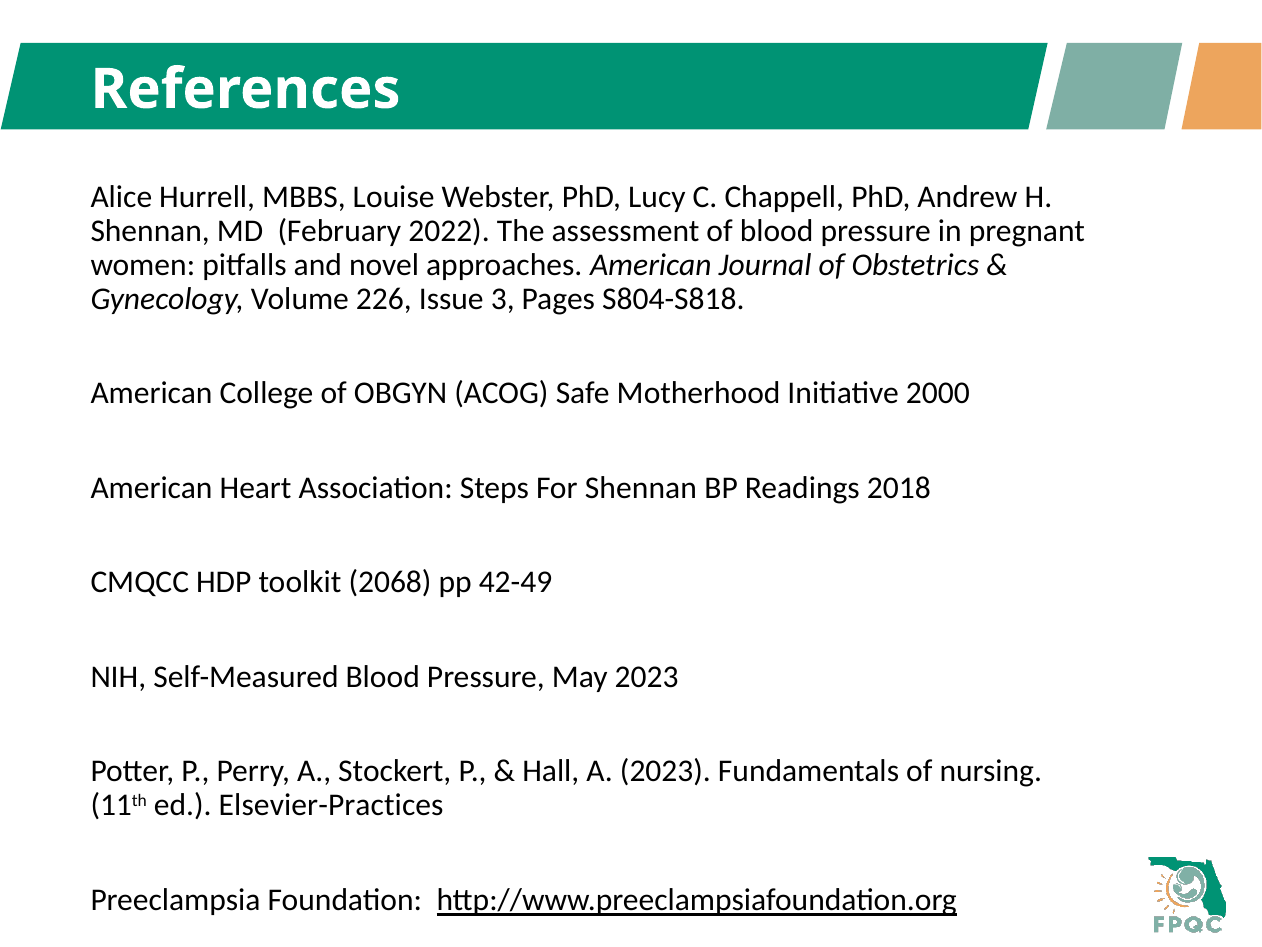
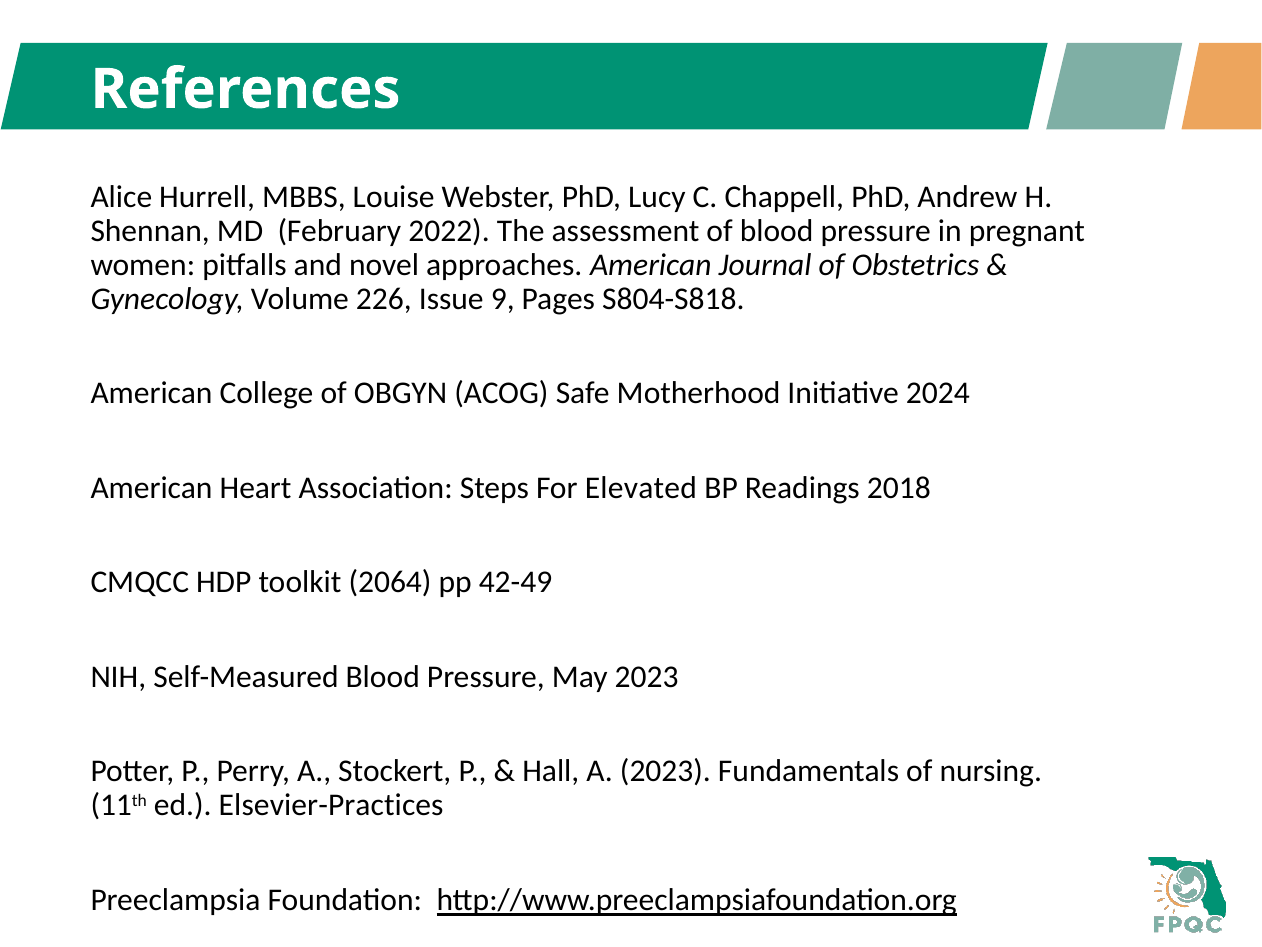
3: 3 -> 9
2000: 2000 -> 2024
For Shennan: Shennan -> Elevated
2068: 2068 -> 2064
